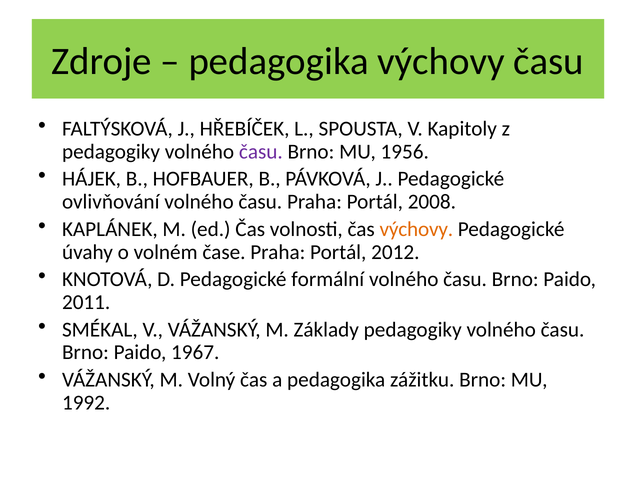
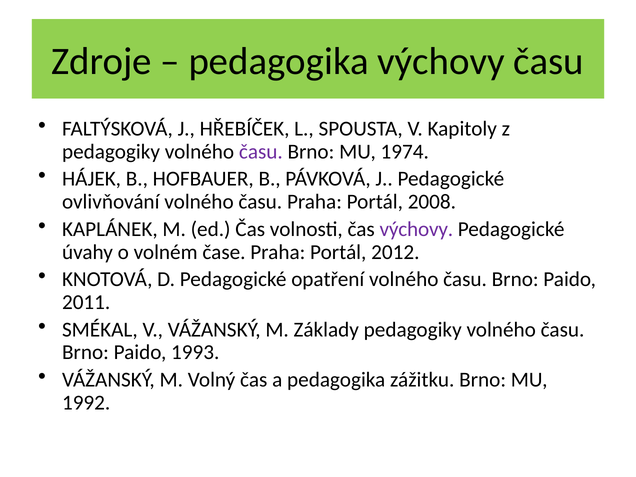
1956: 1956 -> 1974
výchovy at (416, 229) colour: orange -> purple
formální: formální -> opatření
1967: 1967 -> 1993
